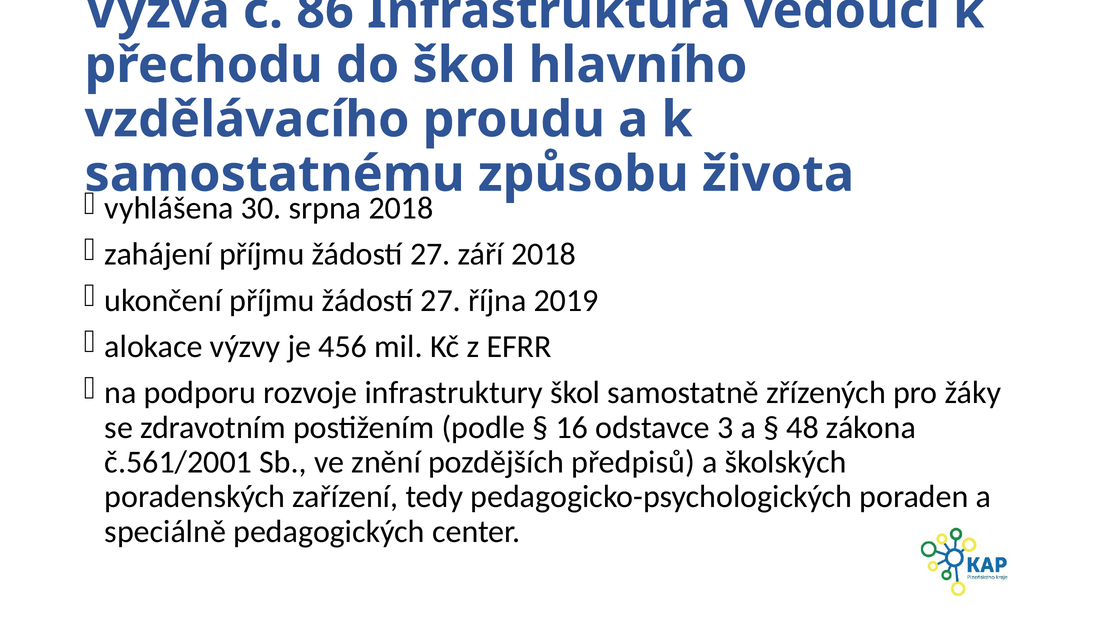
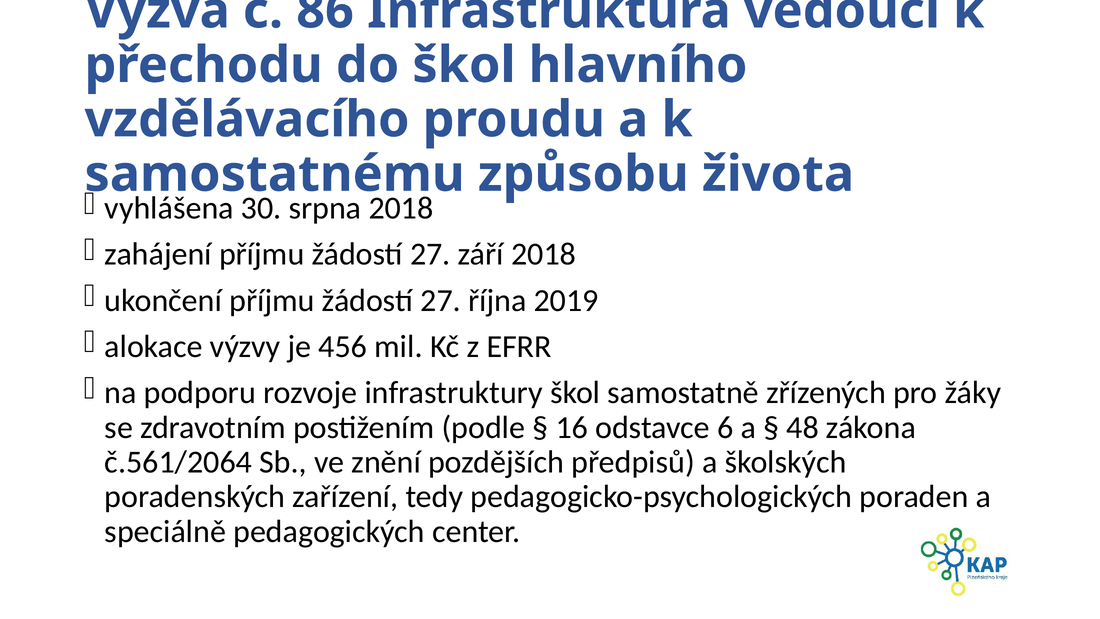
3: 3 -> 6
č.561/2001: č.561/2001 -> č.561/2064
